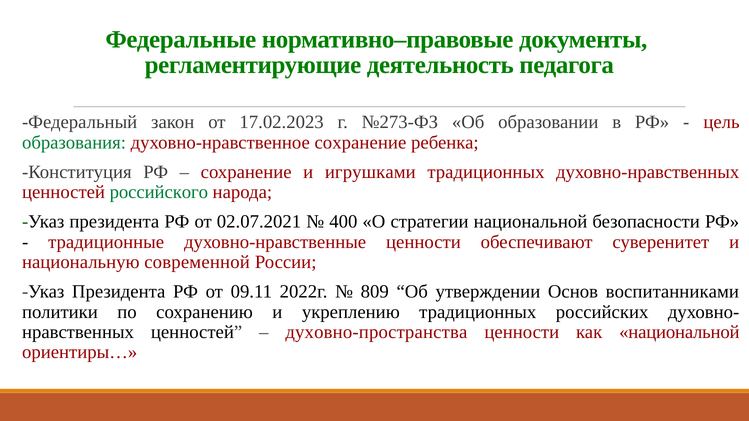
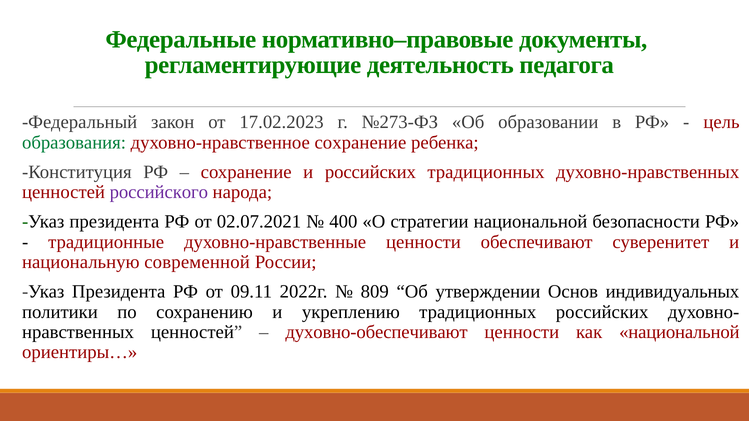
и игрушками: игрушками -> российских
российского colour: green -> purple
воспитанниками: воспитанниками -> индивидуальных
духовно-пространства: духовно-пространства -> духовно-обеспечивают
